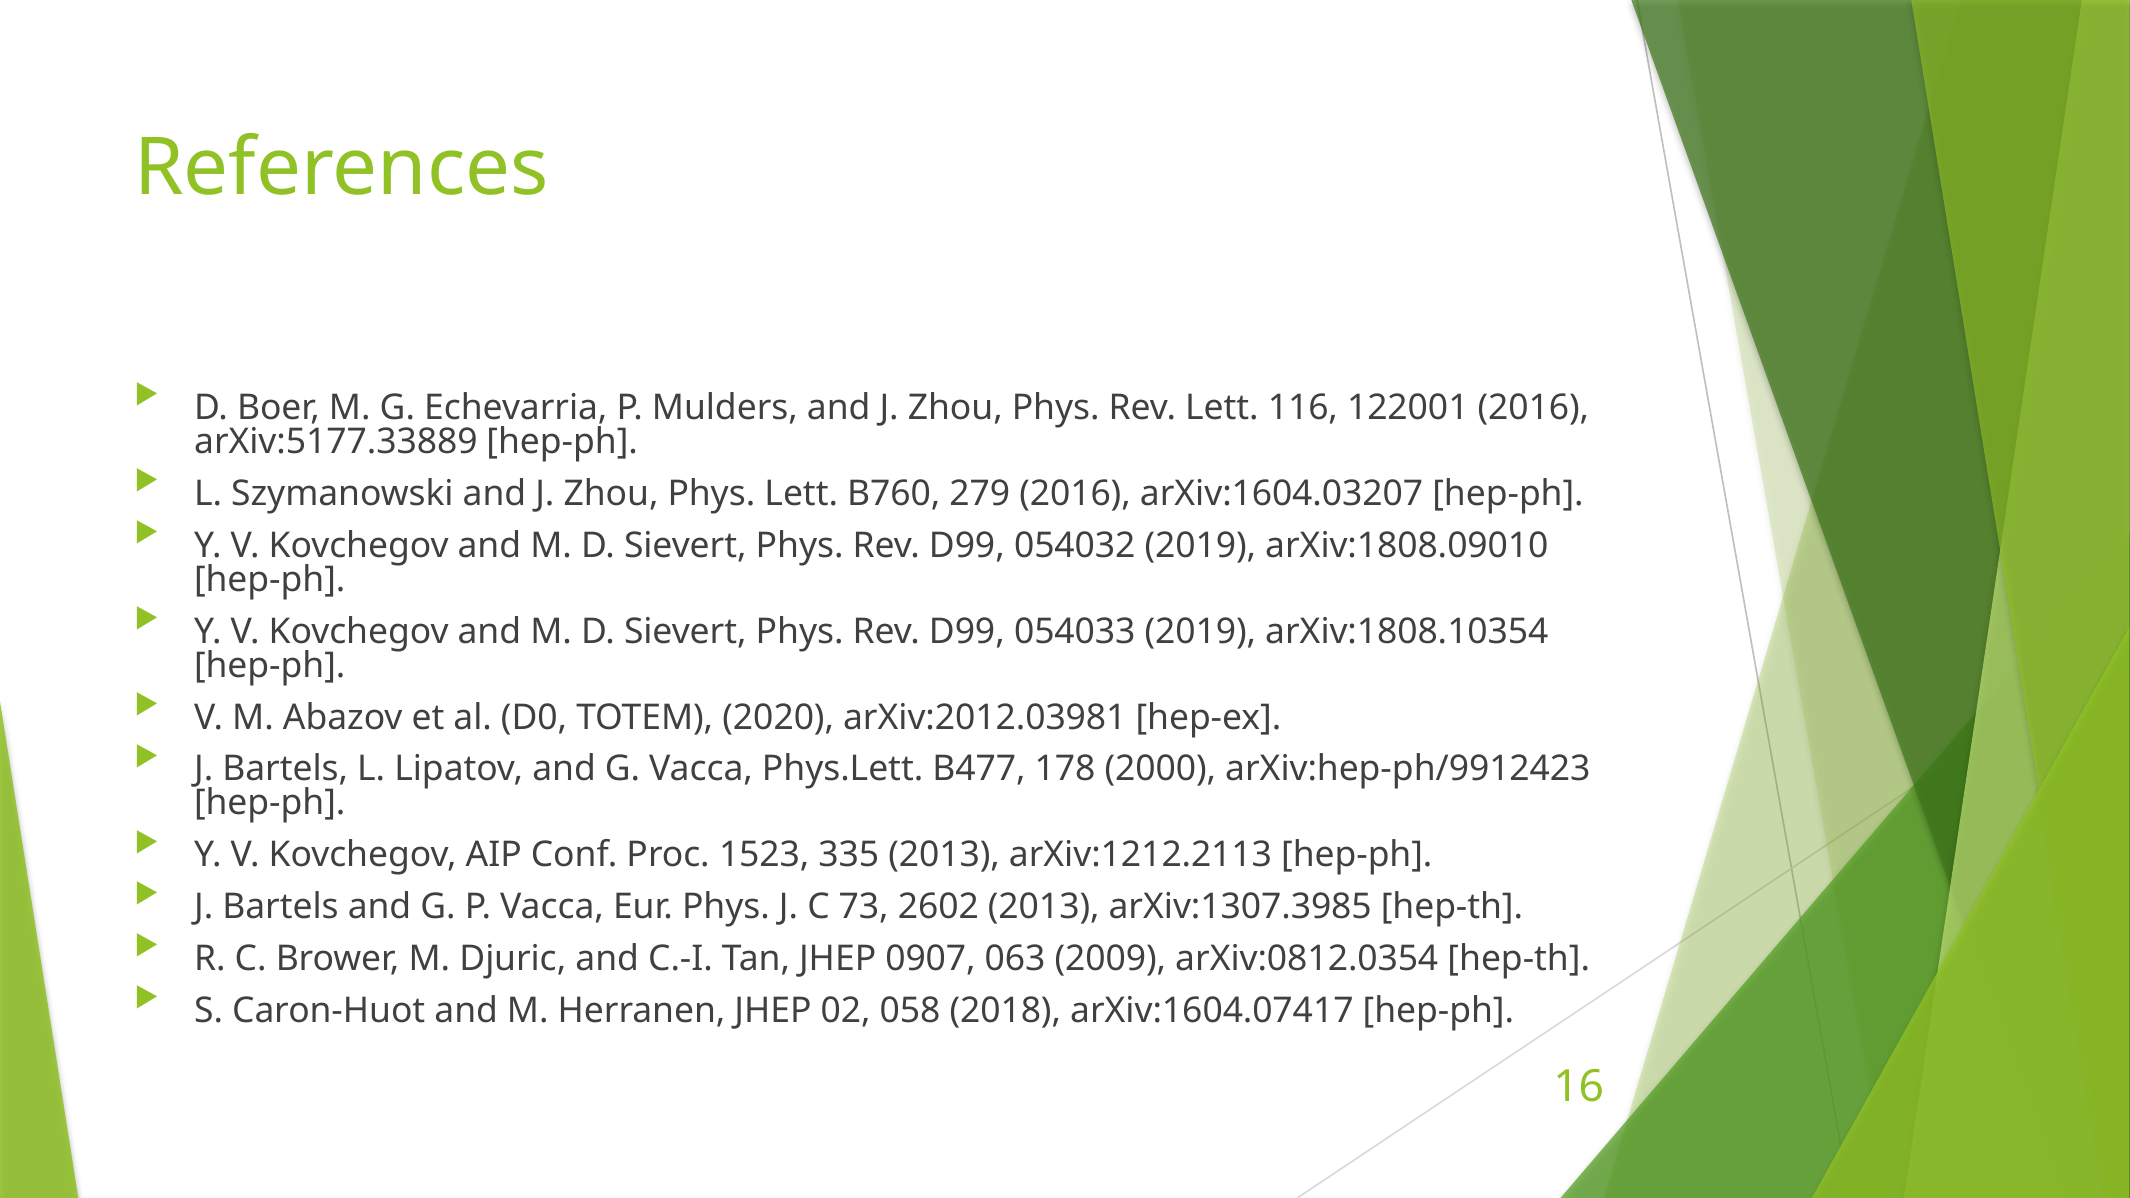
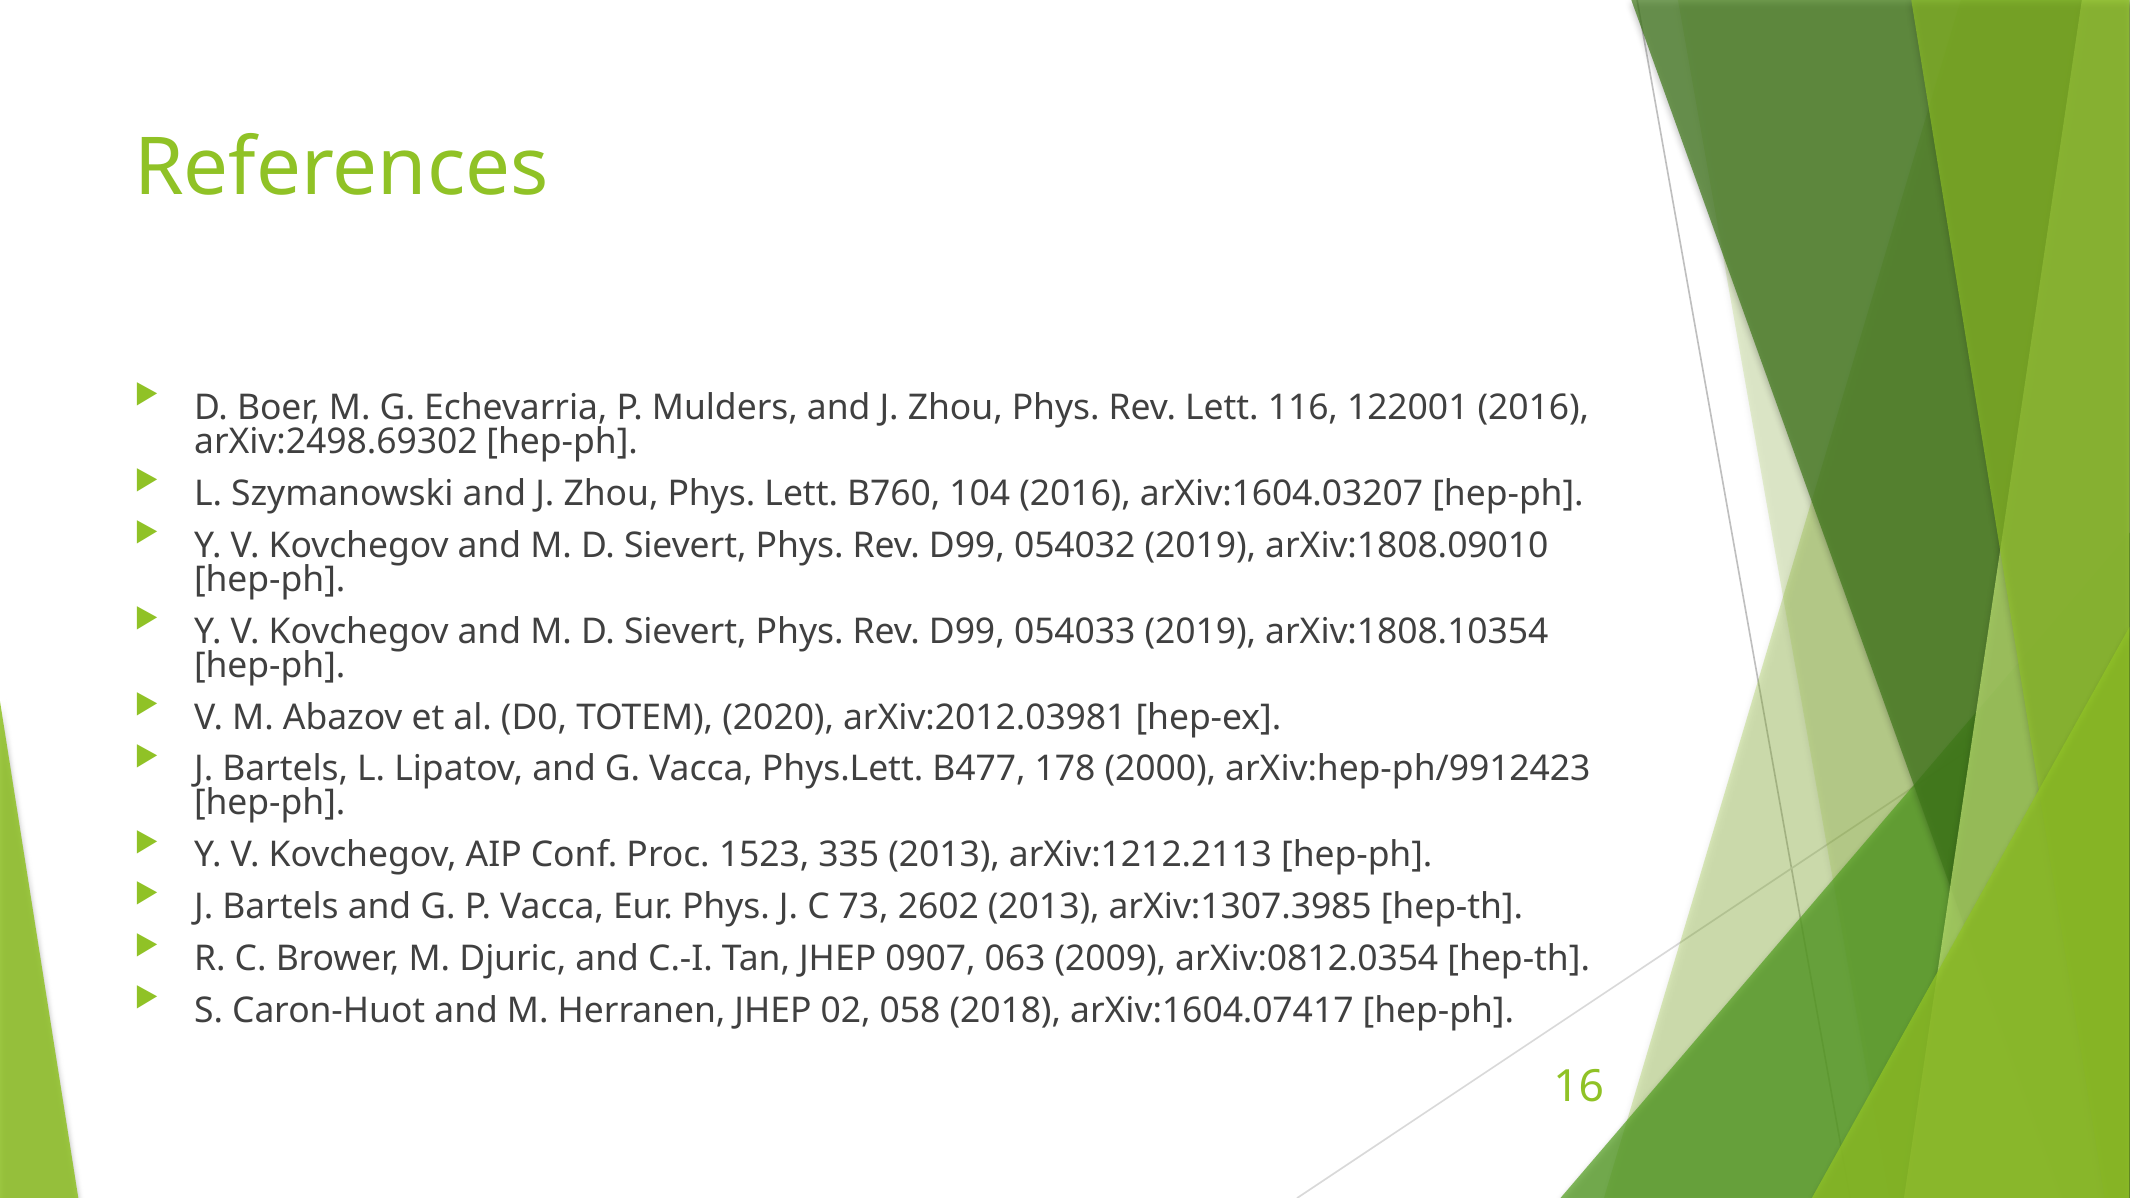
arXiv:5177.33889: arXiv:5177.33889 -> arXiv:2498.69302
279: 279 -> 104
